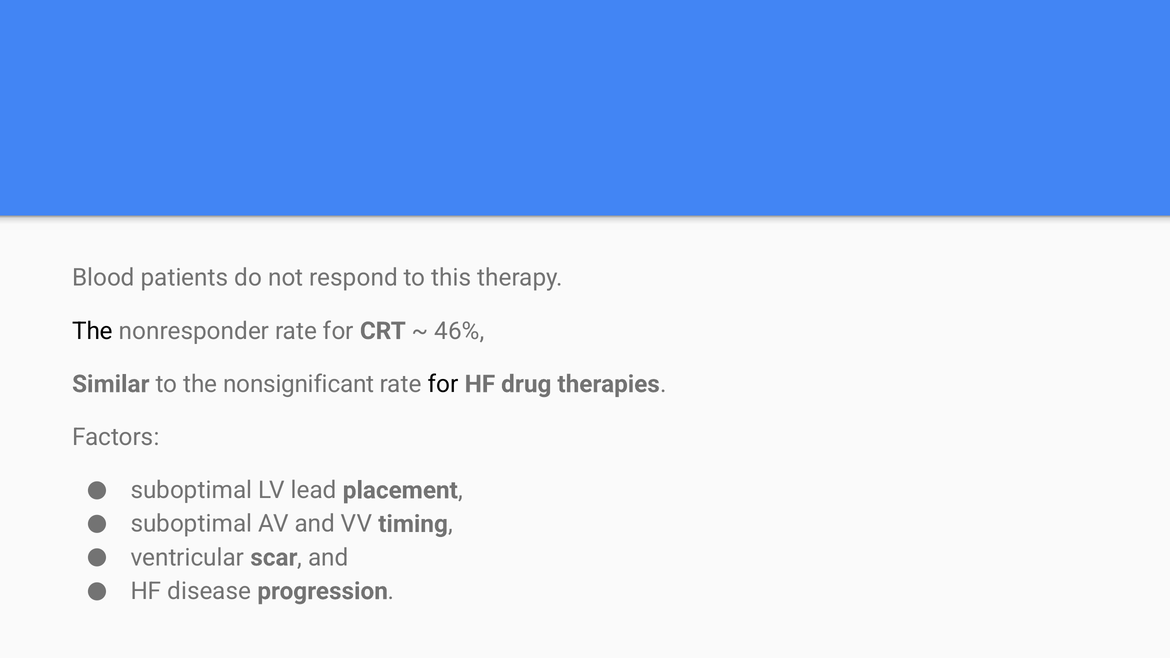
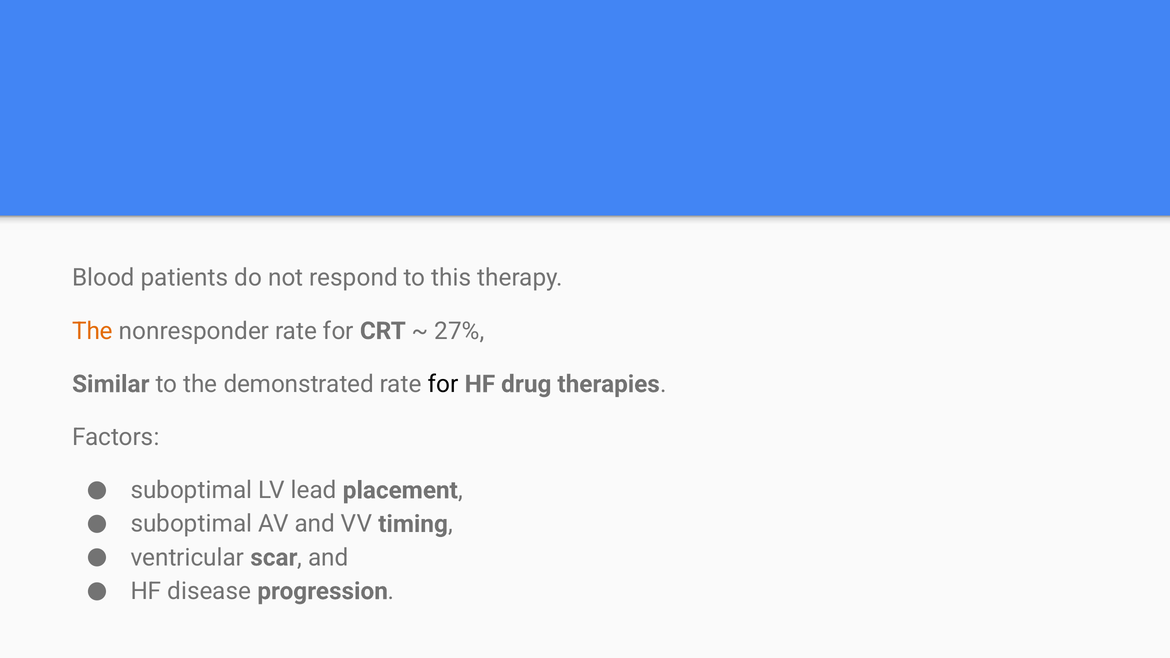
The at (92, 331) colour: black -> orange
46%: 46% -> 27%
nonsignificant: nonsignificant -> demonstrated
